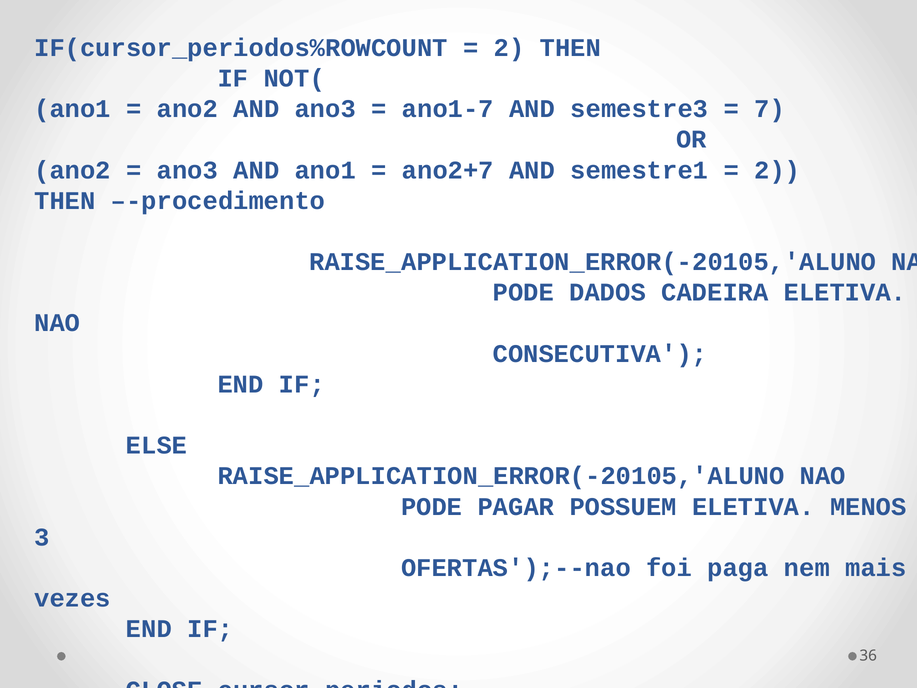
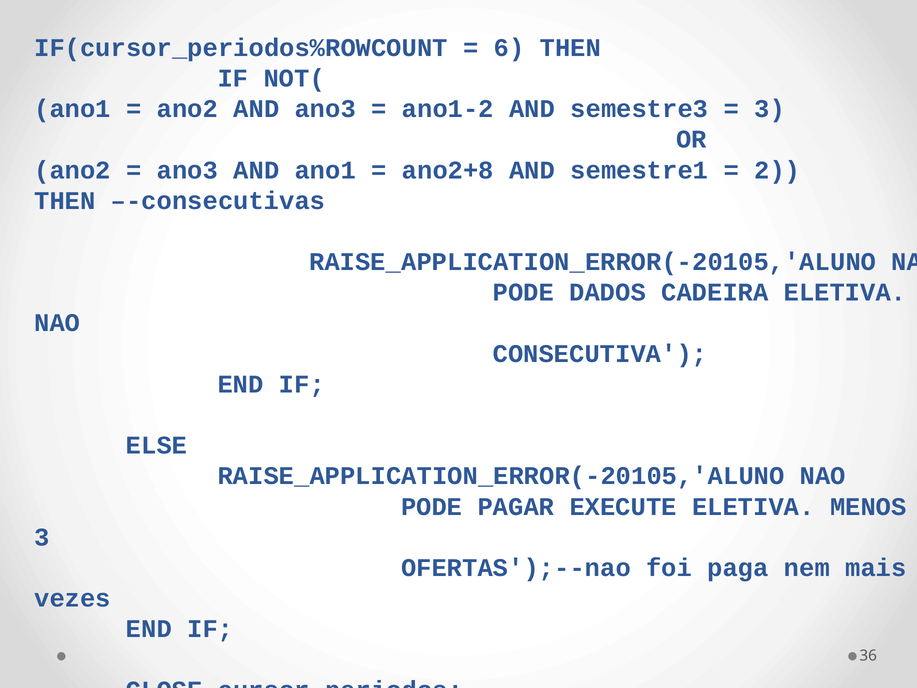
2 at (509, 48): 2 -> 6
ano1-7: ano1-7 -> ano1-2
7 at (770, 109): 7 -> 3
ano2+7: ano2+7 -> ano2+8
–-procedimento: –-procedimento -> –-consecutivas
POSSUEM: POSSUEM -> EXECUTE
